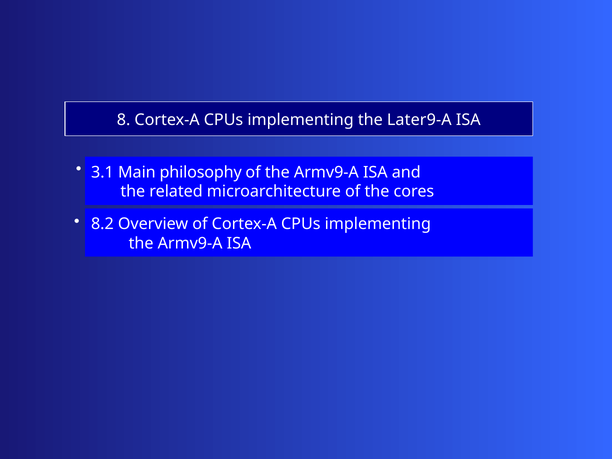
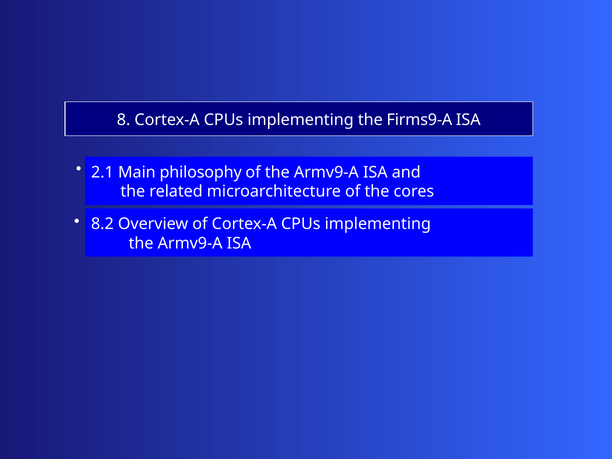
Later9-A: Later9-A -> Firms9-A
3.1: 3.1 -> 2.1
